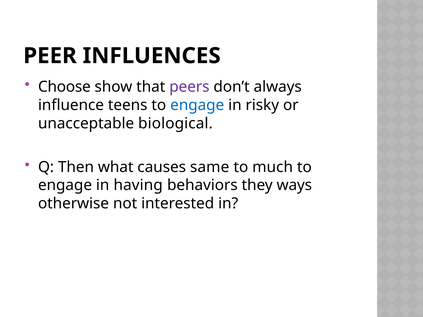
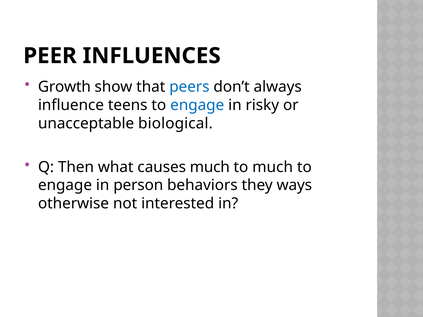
Choose: Choose -> Growth
peers colour: purple -> blue
causes same: same -> much
having: having -> person
